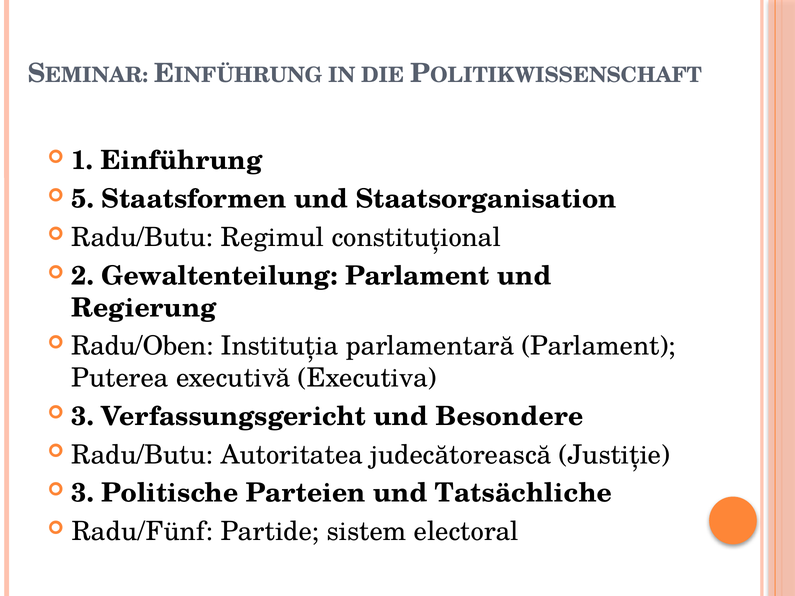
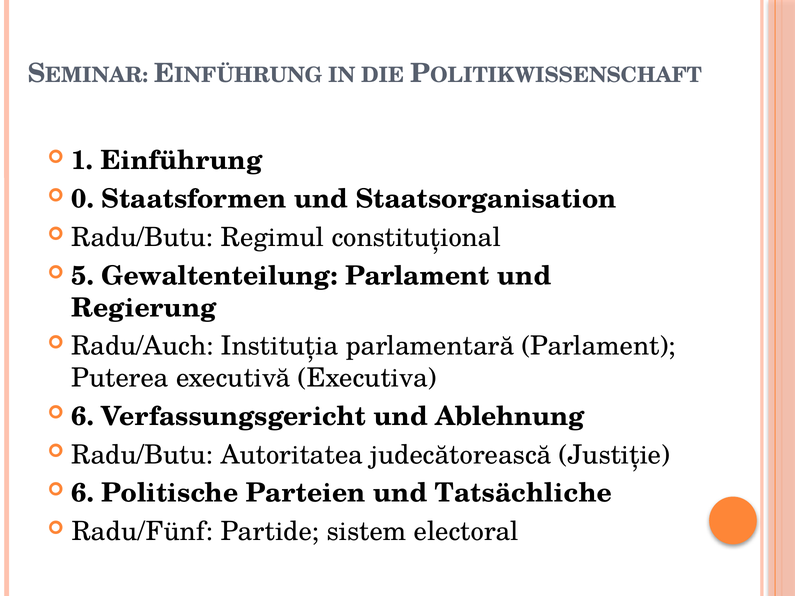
5: 5 -> 0
2: 2 -> 5
Radu/Oben: Radu/Oben -> Radu/Auch
3 at (83, 417): 3 -> 6
Besondere: Besondere -> Ablehnung
3 at (83, 493): 3 -> 6
